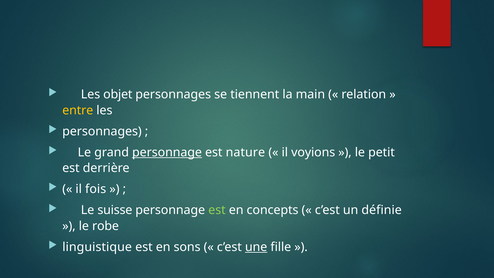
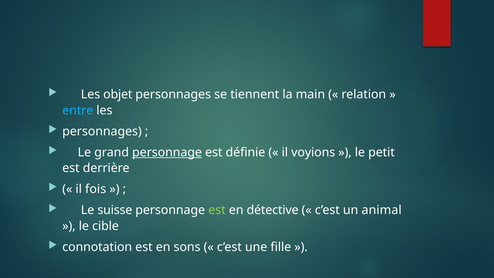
entre colour: yellow -> light blue
nature: nature -> définie
concepts: concepts -> détective
définie: définie -> animal
robe: robe -> cible
linguistique: linguistique -> connotation
une underline: present -> none
